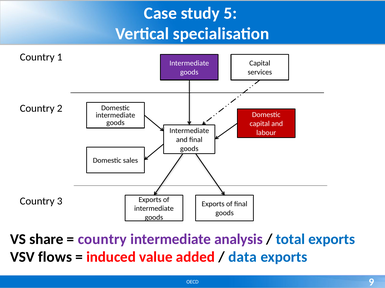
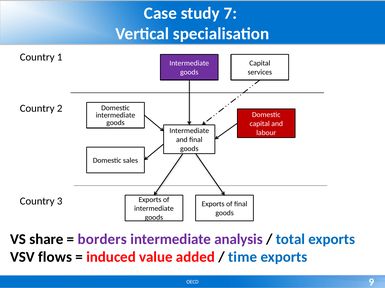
5: 5 -> 7
country at (102, 240): country -> borders
data: data -> time
